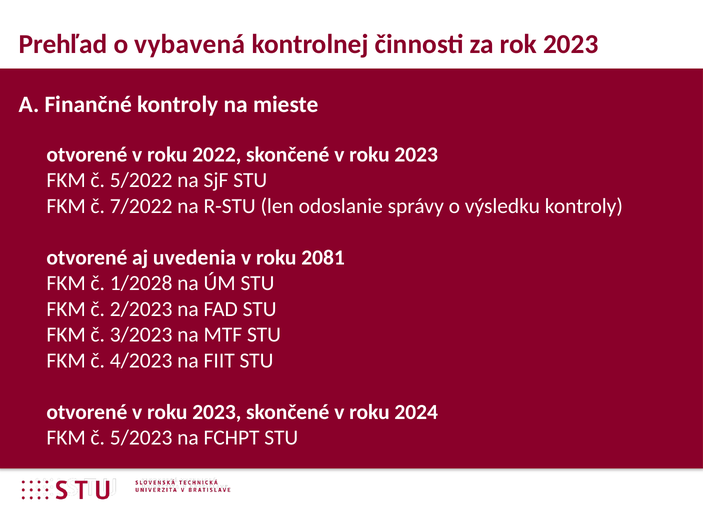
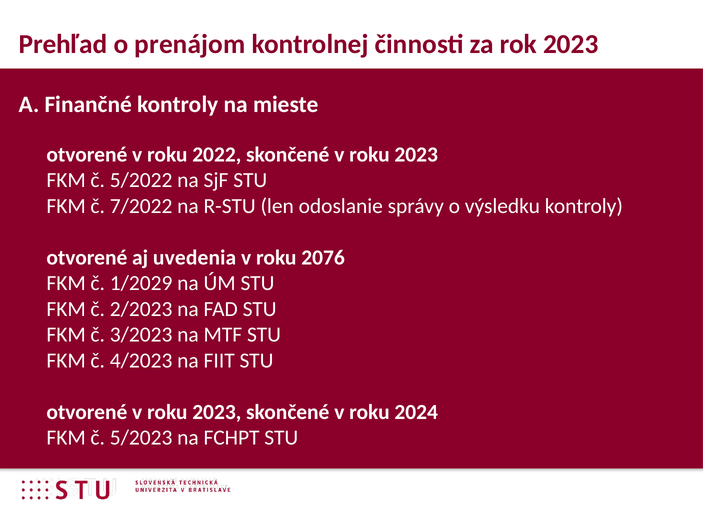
vybavená: vybavená -> prenájom
2081: 2081 -> 2076
1/2028: 1/2028 -> 1/2029
